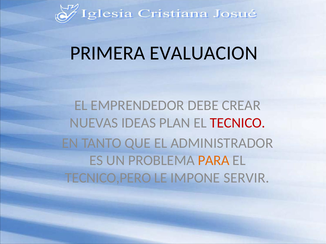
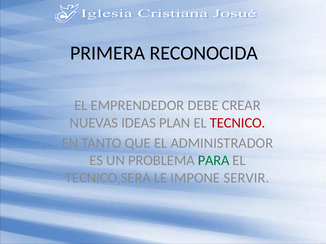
EVALUACION: EVALUACION -> RECONOCIDA
PARA colour: orange -> green
TECNICO,PERO: TECNICO,PERO -> TECNICO,SERA
